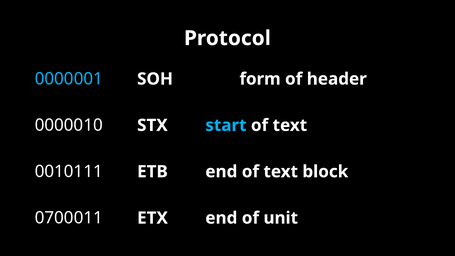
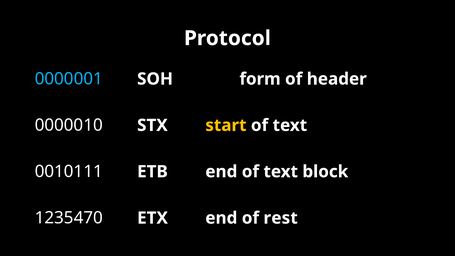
start colour: light blue -> yellow
0700011: 0700011 -> 1235470
unit: unit -> rest
